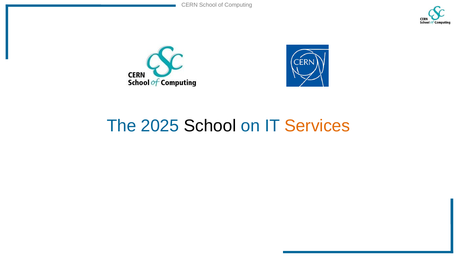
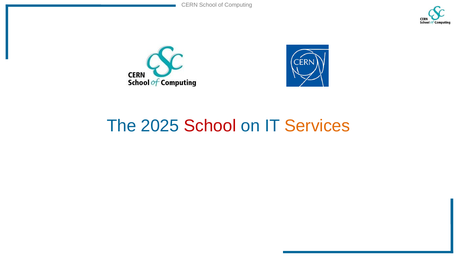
School at (210, 126) colour: black -> red
